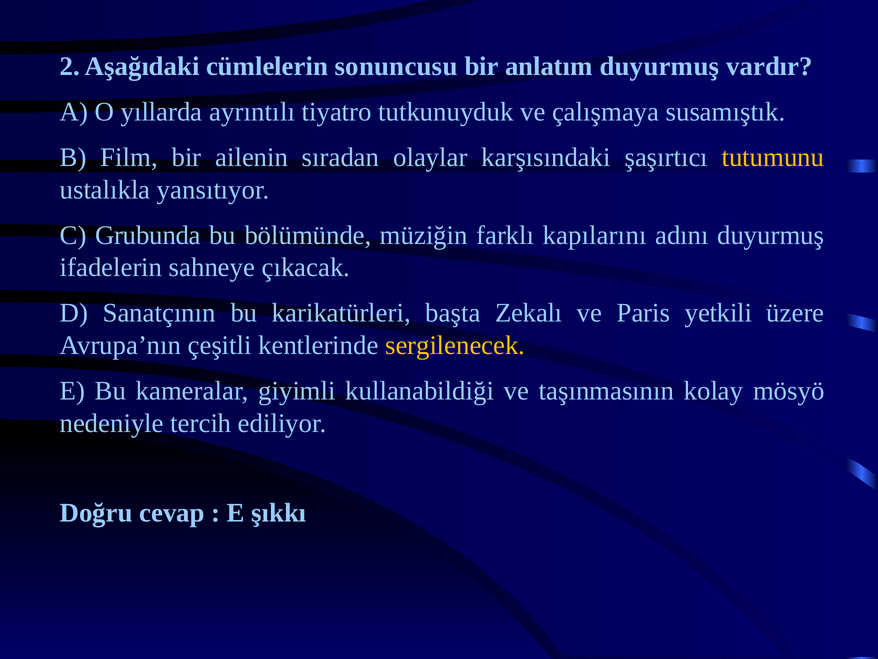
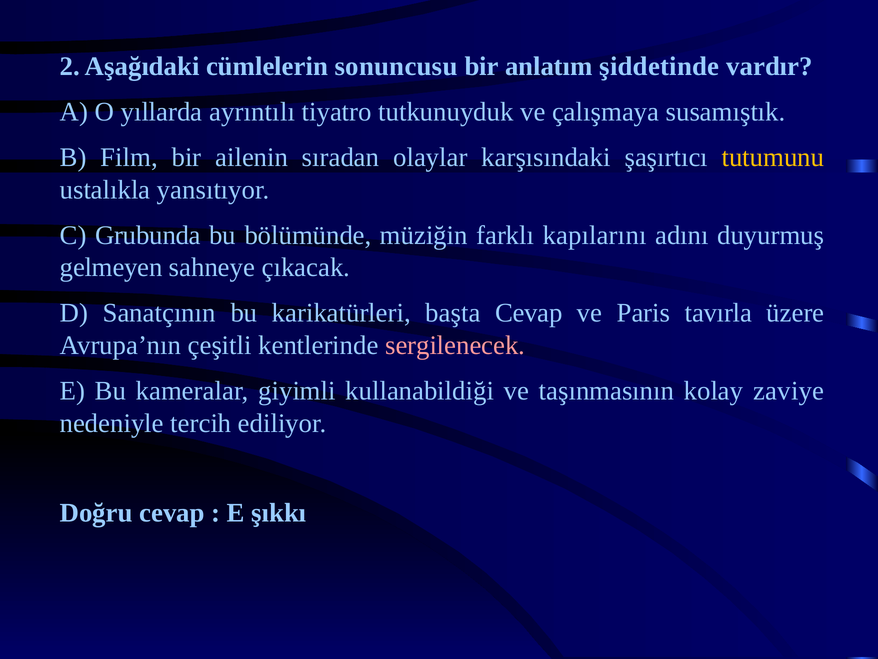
anlatım duyurmuş: duyurmuş -> şiddetinde
ifadelerin: ifadelerin -> gelmeyen
başta Zekalı: Zekalı -> Cevap
yetkili: yetkili -> tavırla
sergilenecek colour: yellow -> pink
mösyö: mösyö -> zaviye
